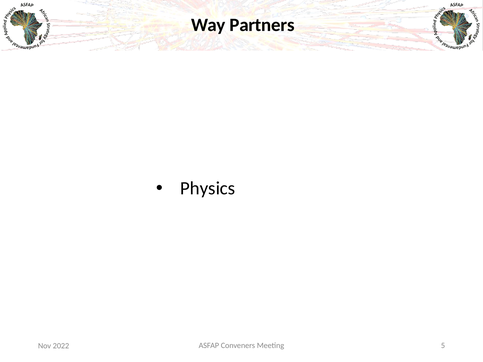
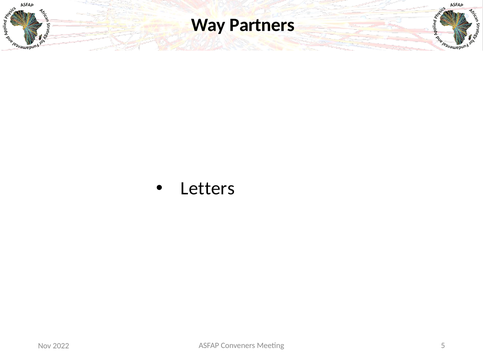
Physics: Physics -> Letters
